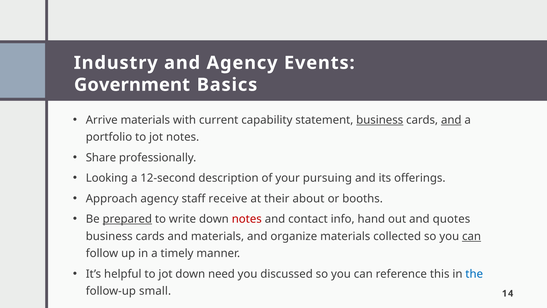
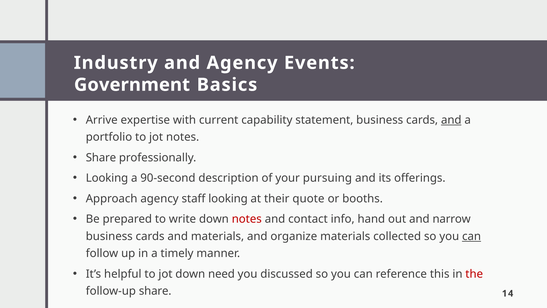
Arrive materials: materials -> expertise
business at (380, 120) underline: present -> none
12-second: 12-second -> 90-second
staff receive: receive -> looking
about: about -> quote
prepared underline: present -> none
quotes: quotes -> narrow
the colour: blue -> red
follow-up small: small -> share
